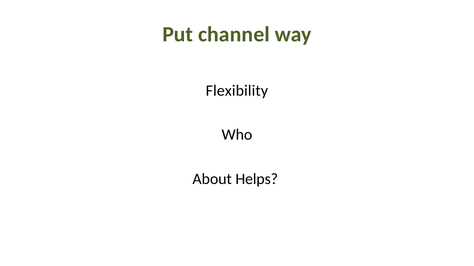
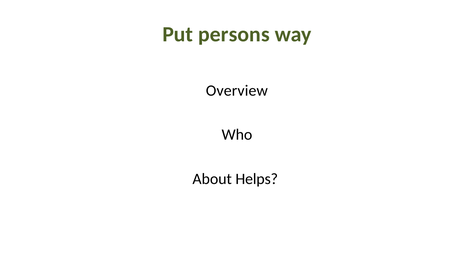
channel: channel -> persons
Flexibility: Flexibility -> Overview
